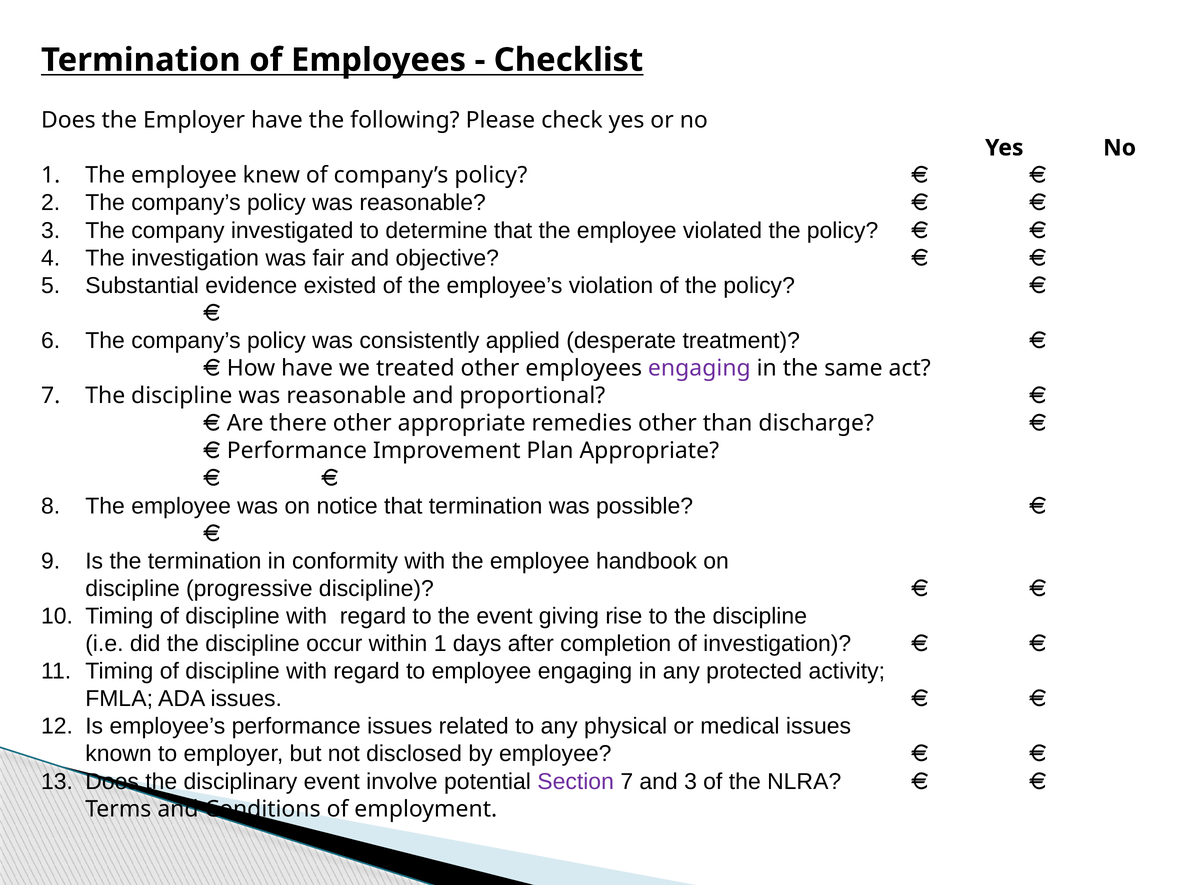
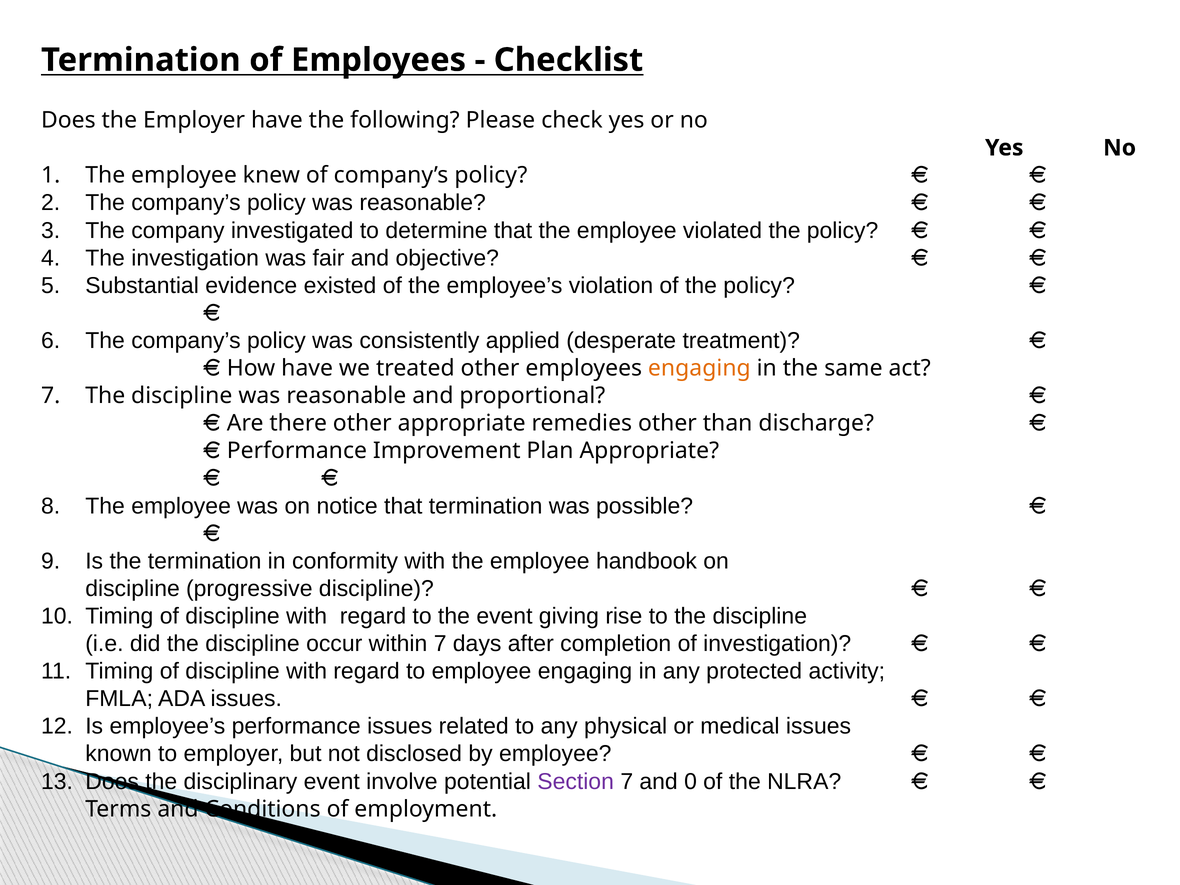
engaging at (699, 368) colour: purple -> orange
within 1: 1 -> 7
and 3: 3 -> 0
